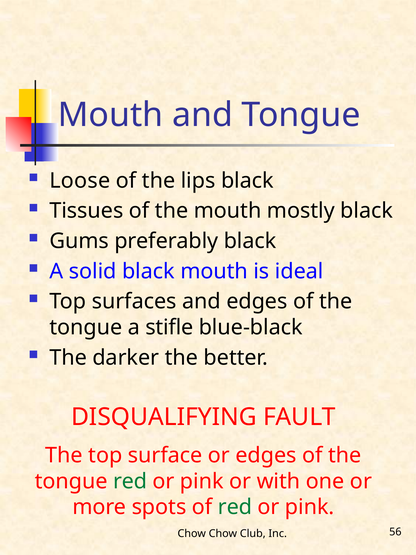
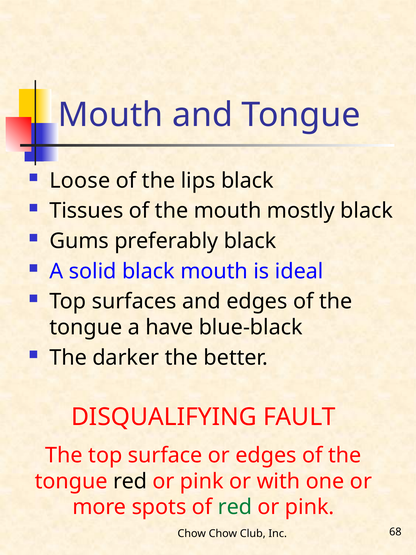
stifle: stifle -> have
red at (130, 481) colour: green -> black
56: 56 -> 68
